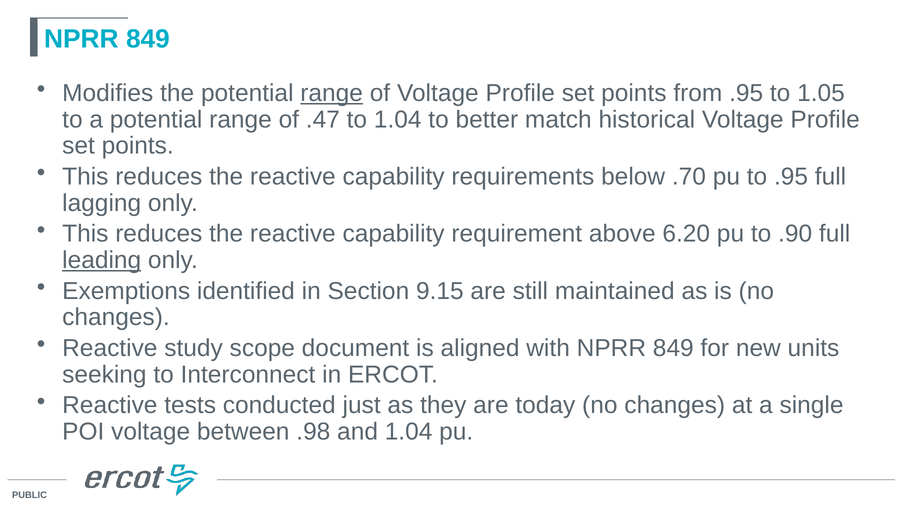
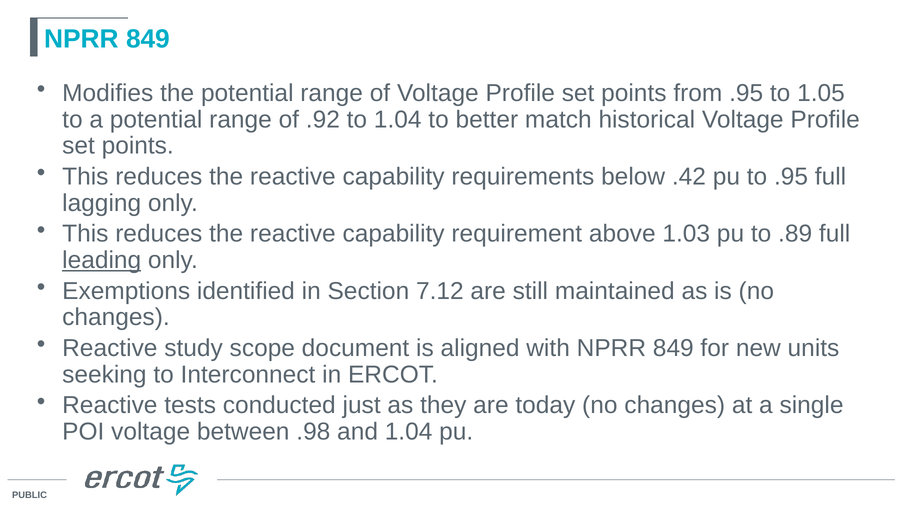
range at (332, 93) underline: present -> none
.47: .47 -> .92
.70: .70 -> .42
6.20: 6.20 -> 1.03
.90: .90 -> .89
9.15: 9.15 -> 7.12
